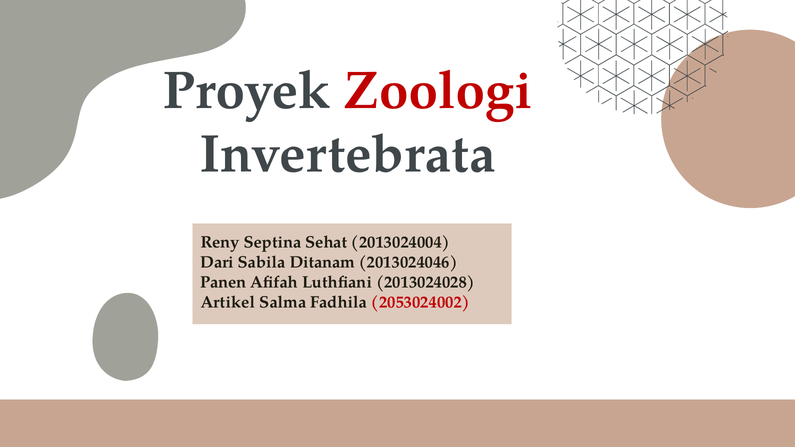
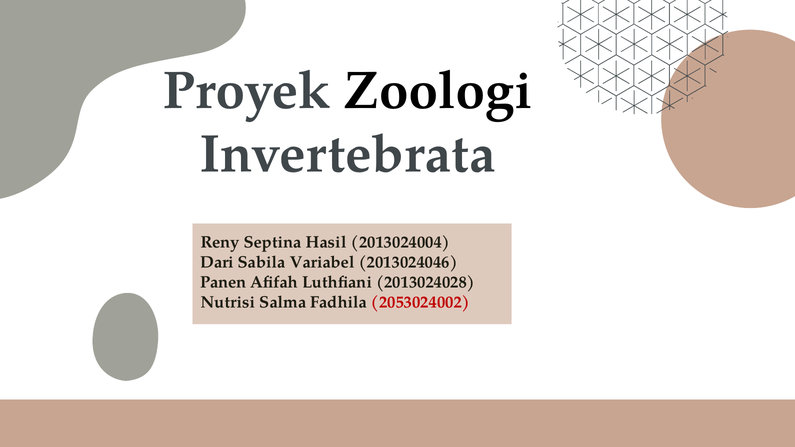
Zoologi colour: red -> black
Sehat: Sehat -> Hasil
Ditanam: Ditanam -> Variabel
Artikel: Artikel -> Nutrisi
